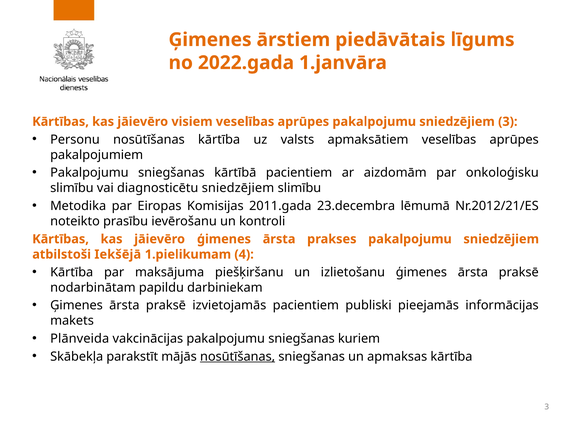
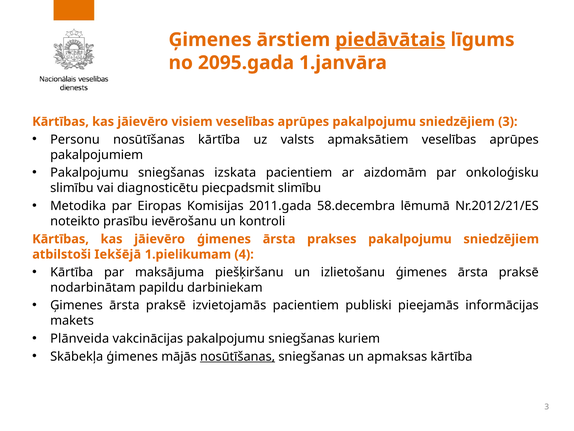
piedāvātais underline: none -> present
2022.gada: 2022.gada -> 2095.gada
kārtībā: kārtībā -> izskata
diagnosticētu sniedzējiem: sniedzējiem -> piecpadsmit
23.decembra: 23.decembra -> 58.decembra
Skābekļa parakstīt: parakstīt -> ģimenes
